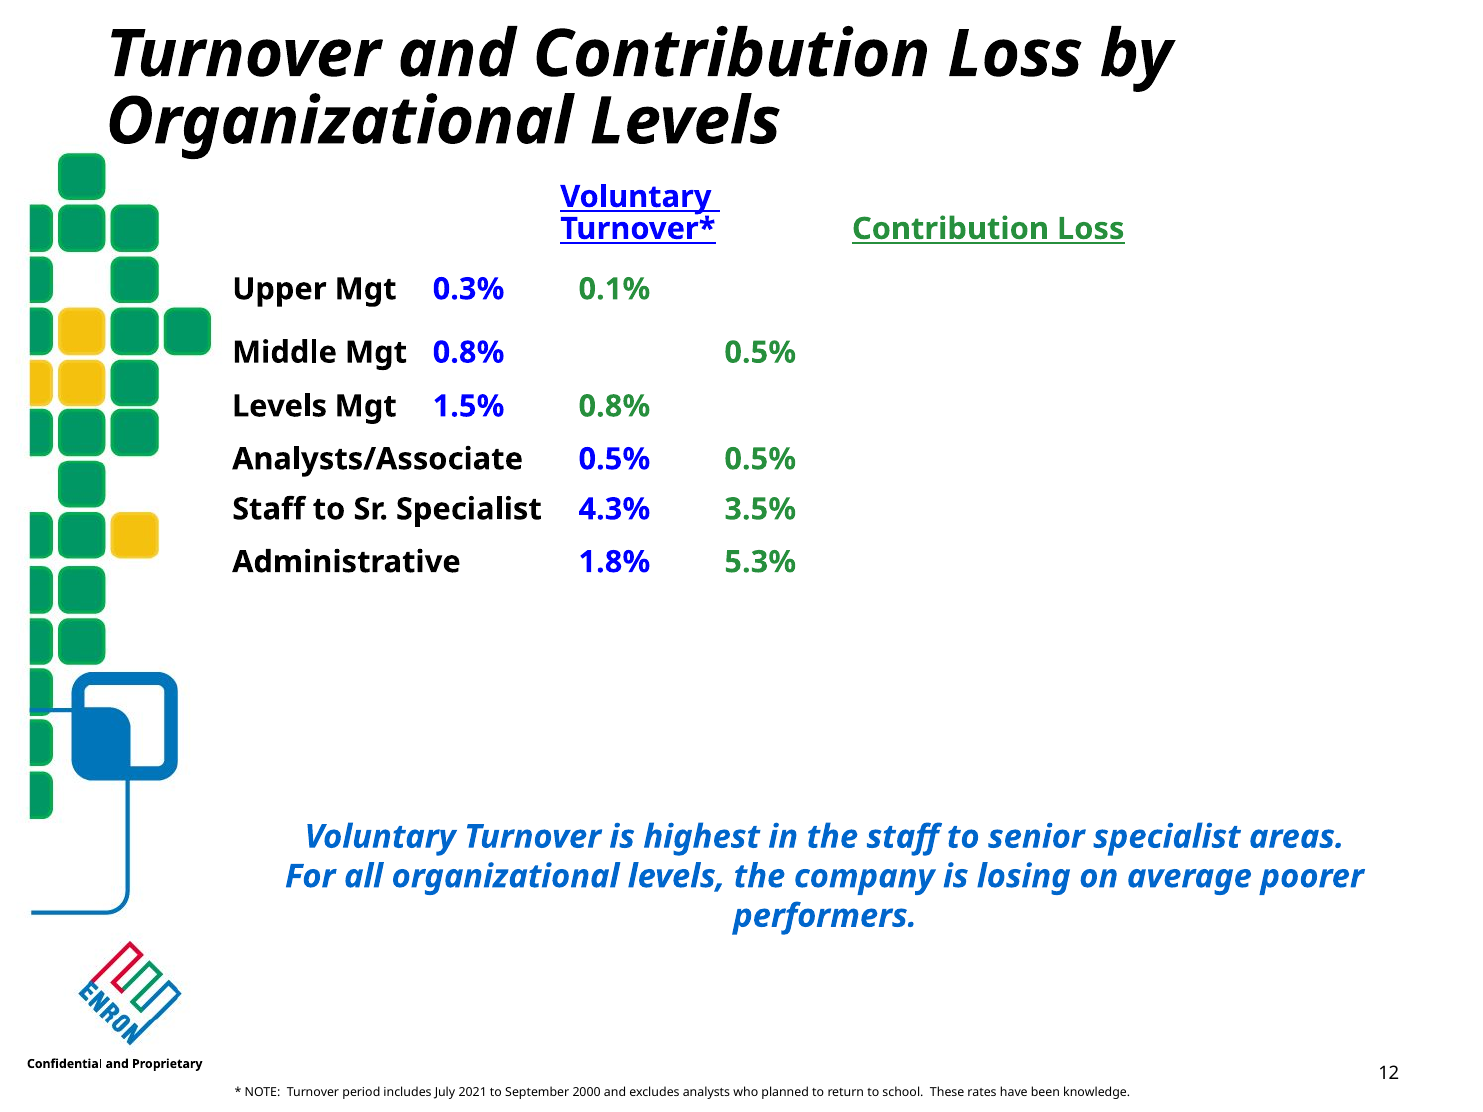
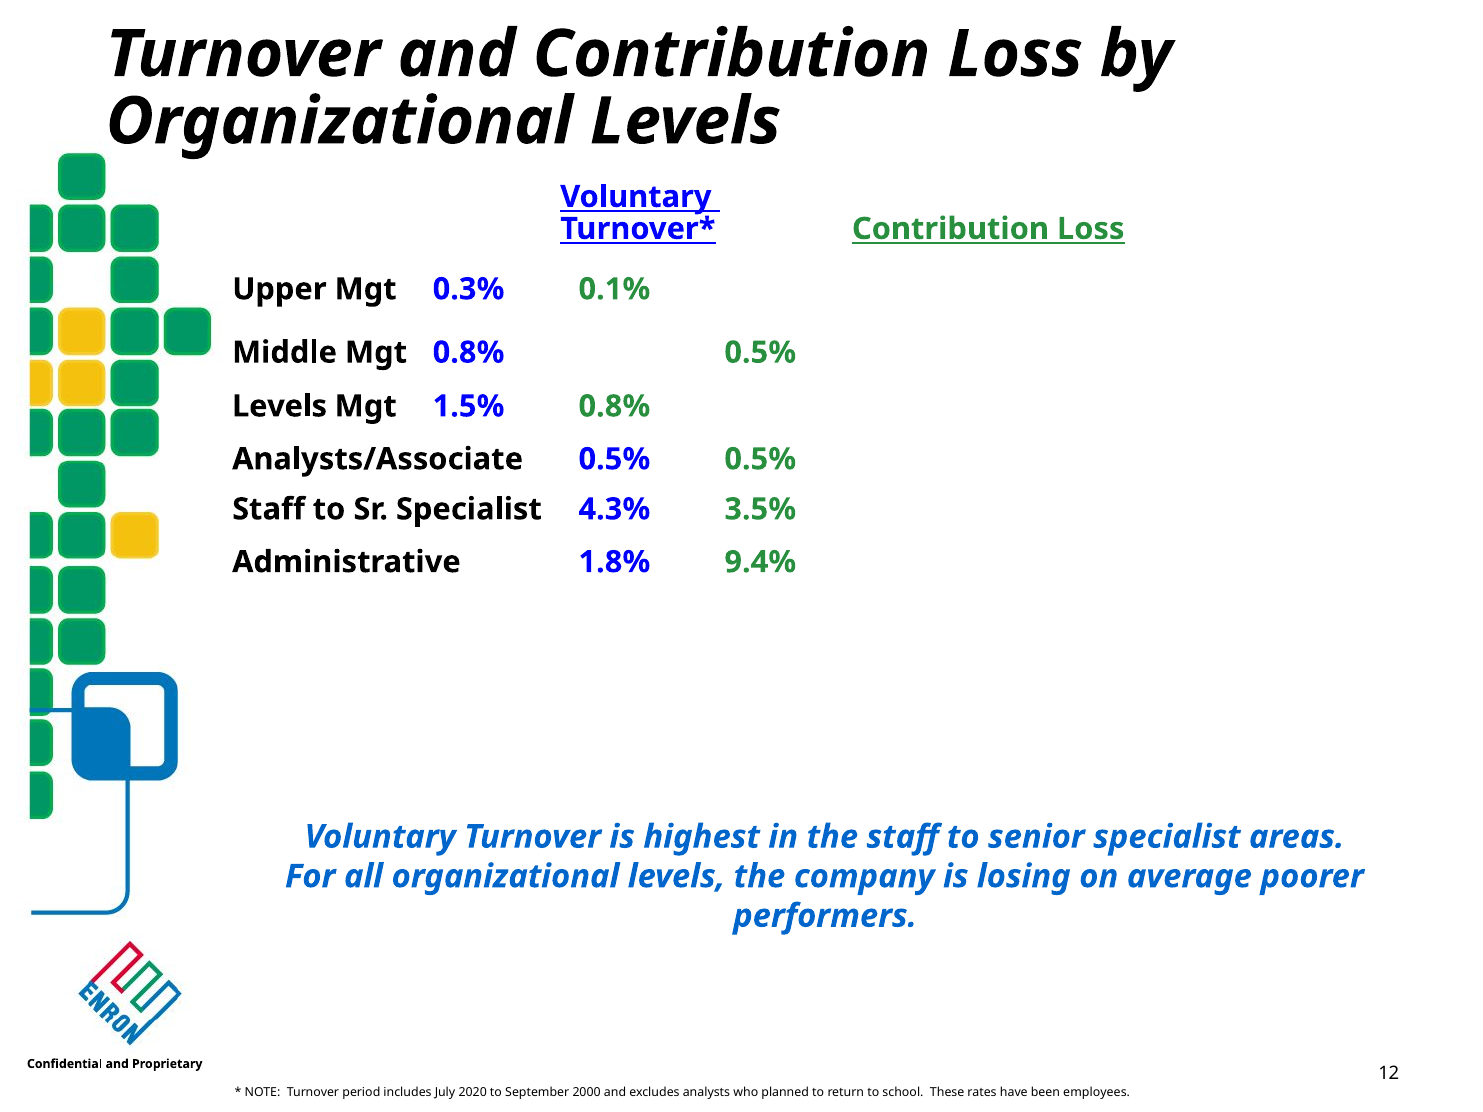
5.3%: 5.3% -> 9.4%
2021: 2021 -> 2020
knowledge: knowledge -> employees
